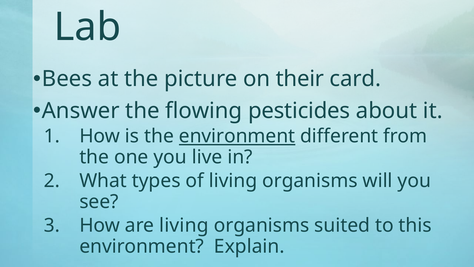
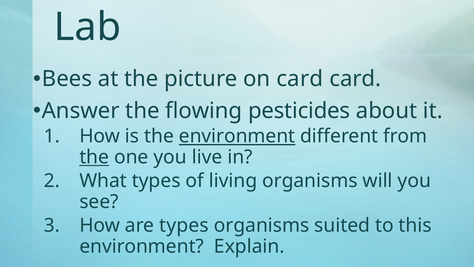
on their: their -> card
the at (94, 157) underline: none -> present
are living: living -> types
